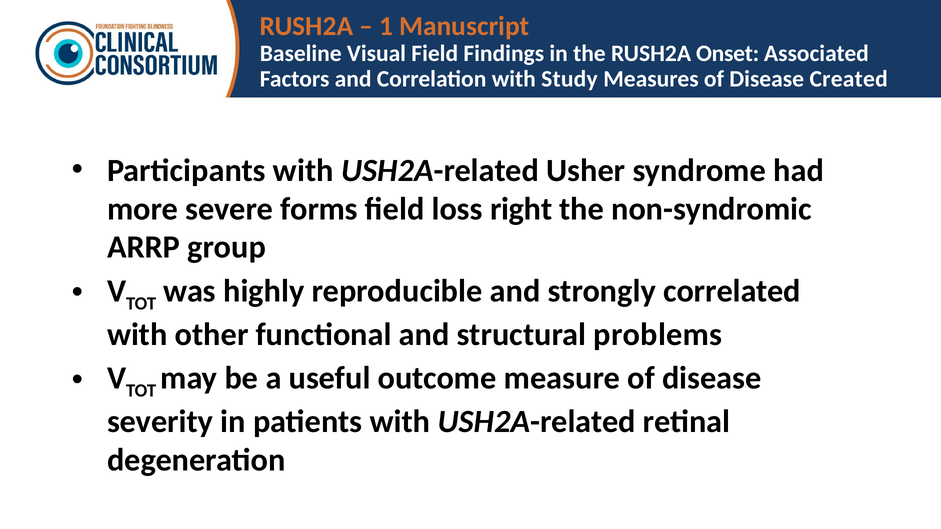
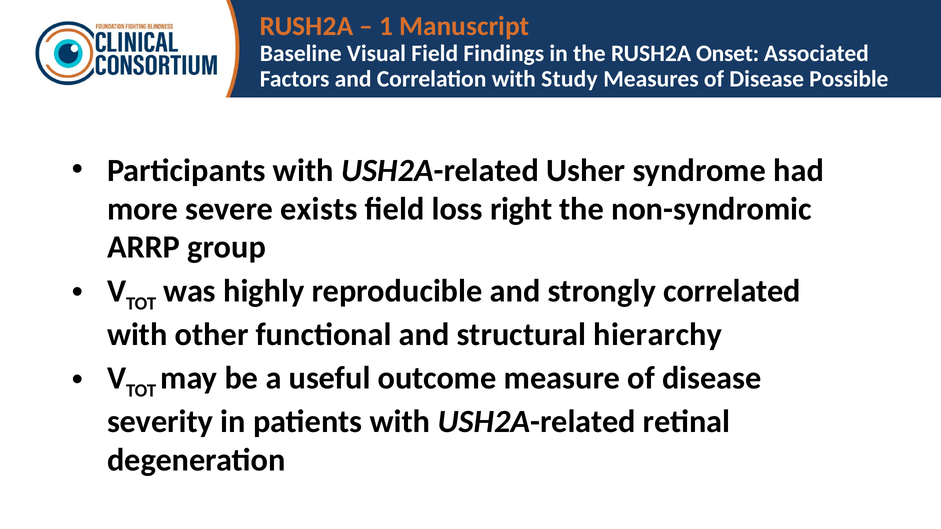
Created: Created -> Possible
forms: forms -> exists
problems: problems -> hierarchy
